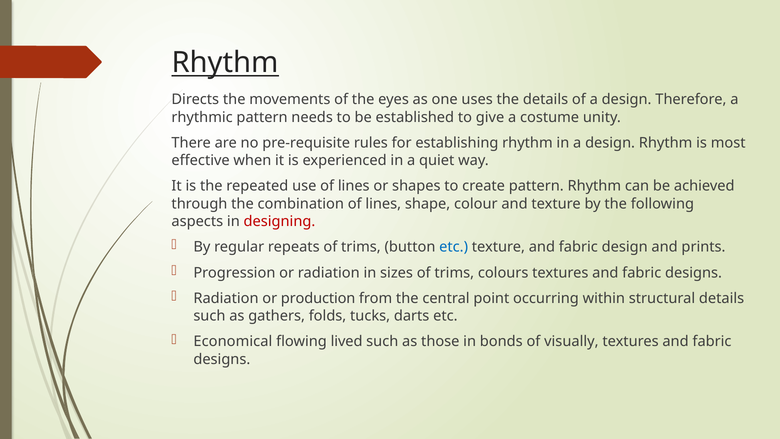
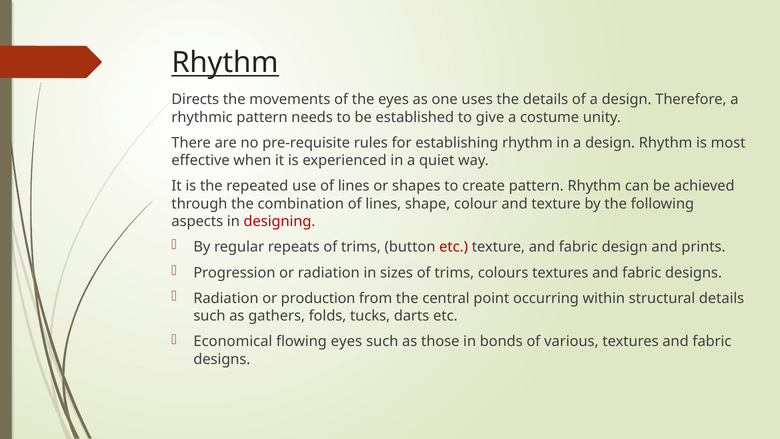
etc at (454, 247) colour: blue -> red
flowing lived: lived -> eyes
visually: visually -> various
